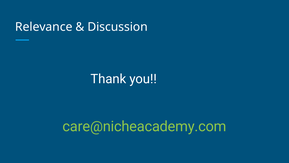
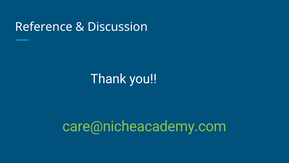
Relevance: Relevance -> Reference
